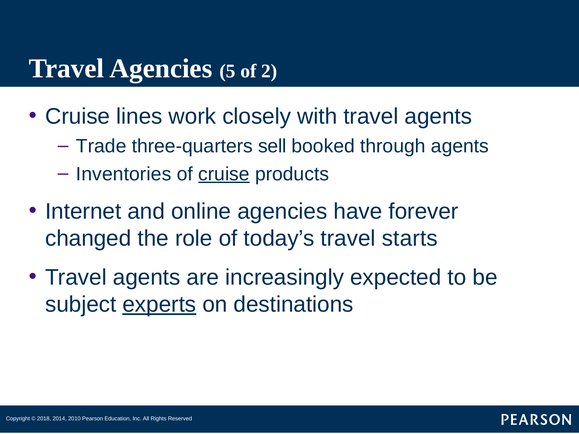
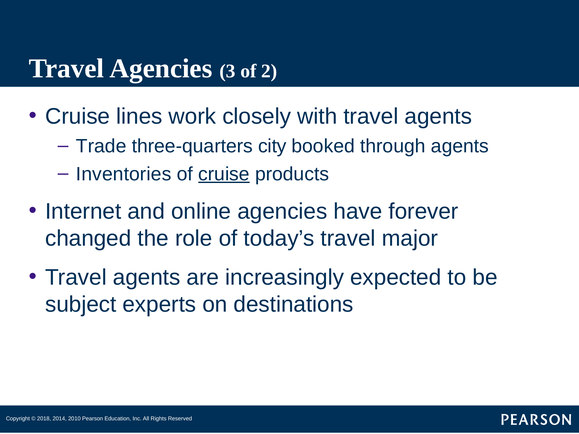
5: 5 -> 3
sell: sell -> city
starts: starts -> major
experts underline: present -> none
